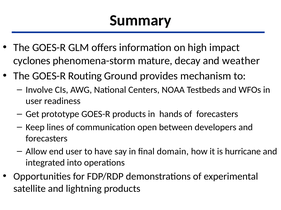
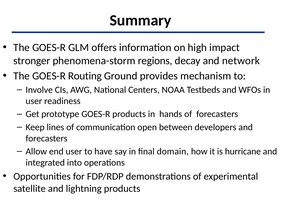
cyclones: cyclones -> stronger
mature: mature -> regions
weather: weather -> network
